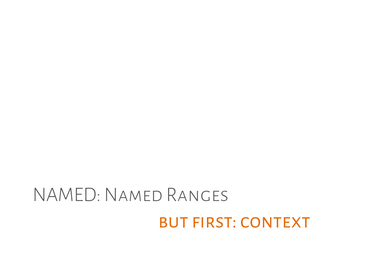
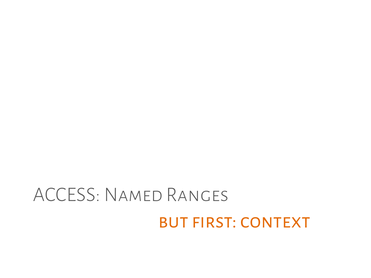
NAMED at (67, 194): NAMED -> ACCESS
